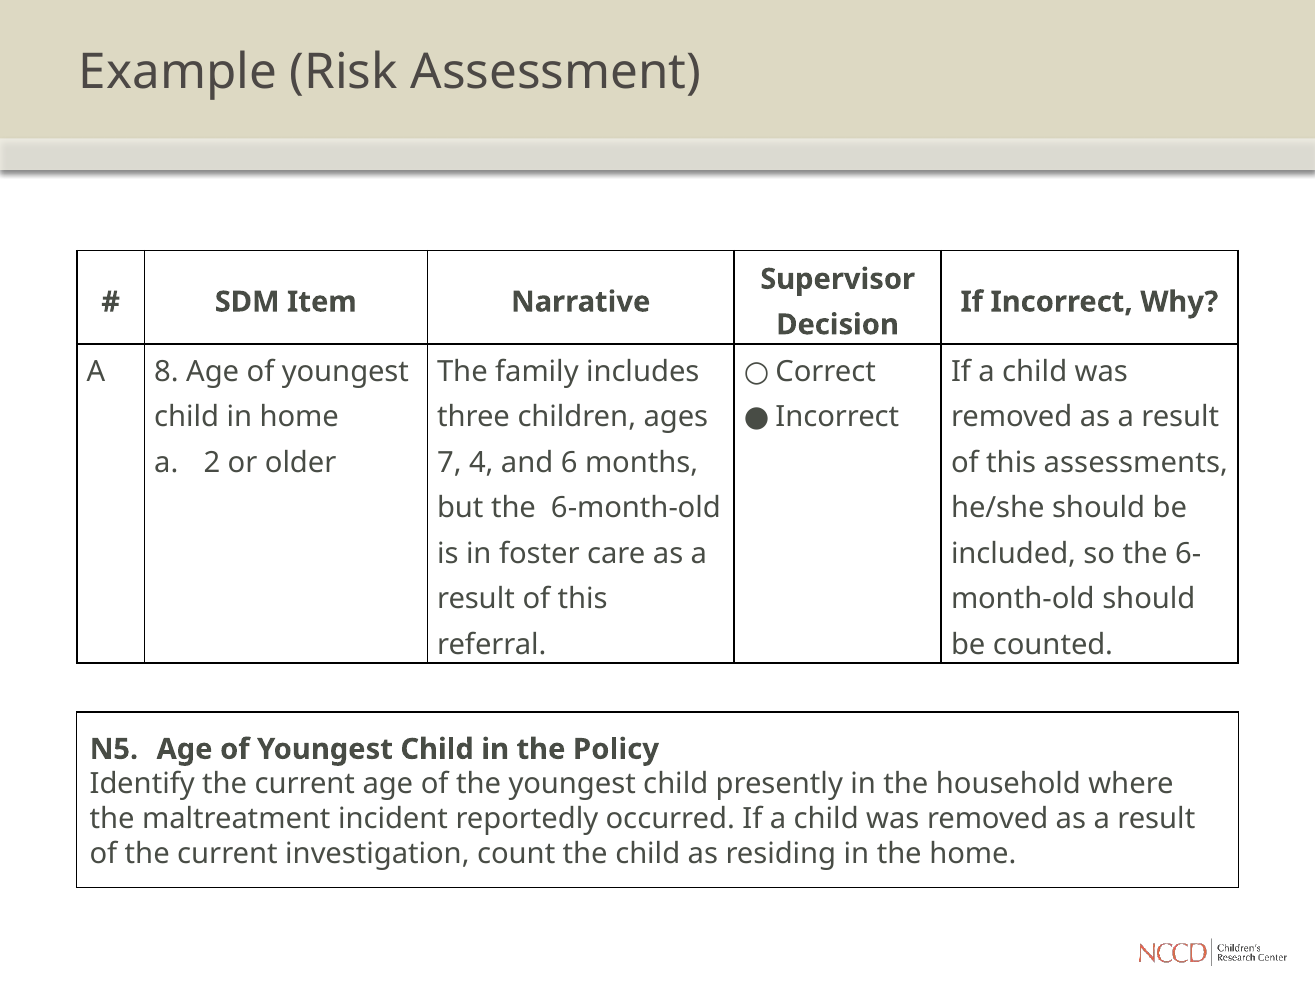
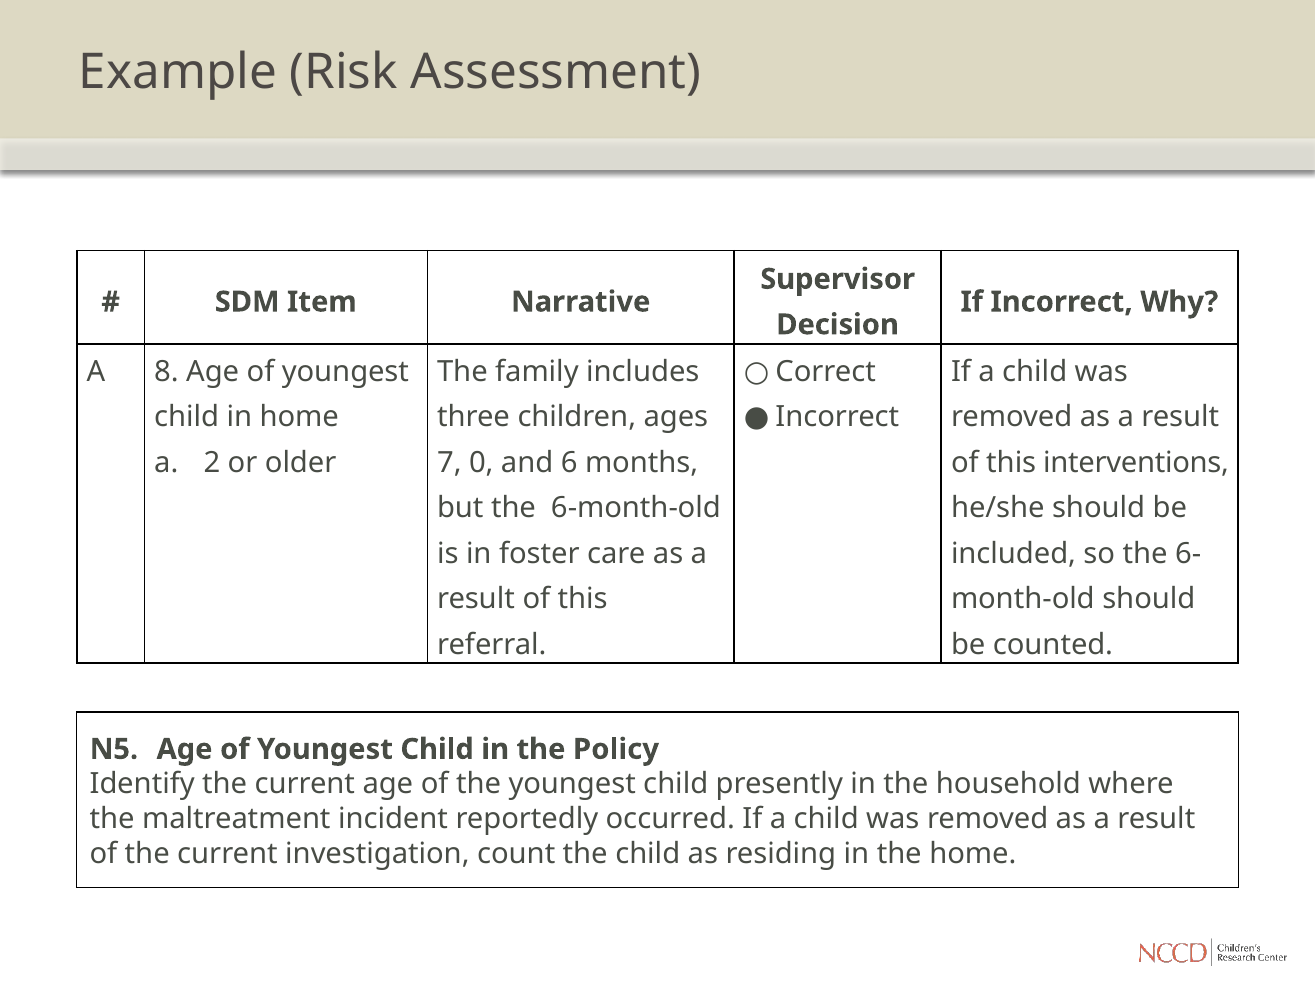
4: 4 -> 0
assessments: assessments -> interventions
